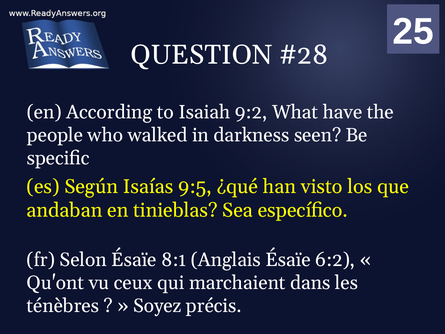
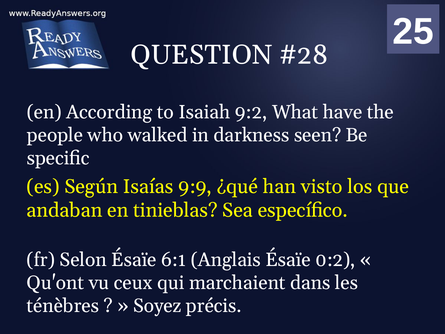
9:5: 9:5 -> 9:9
8:1: 8:1 -> 6:1
6:2: 6:2 -> 0:2
